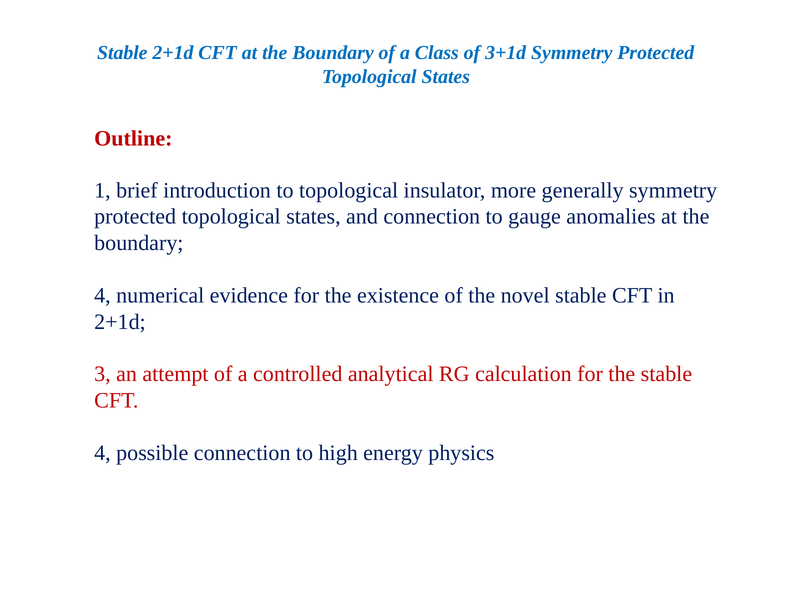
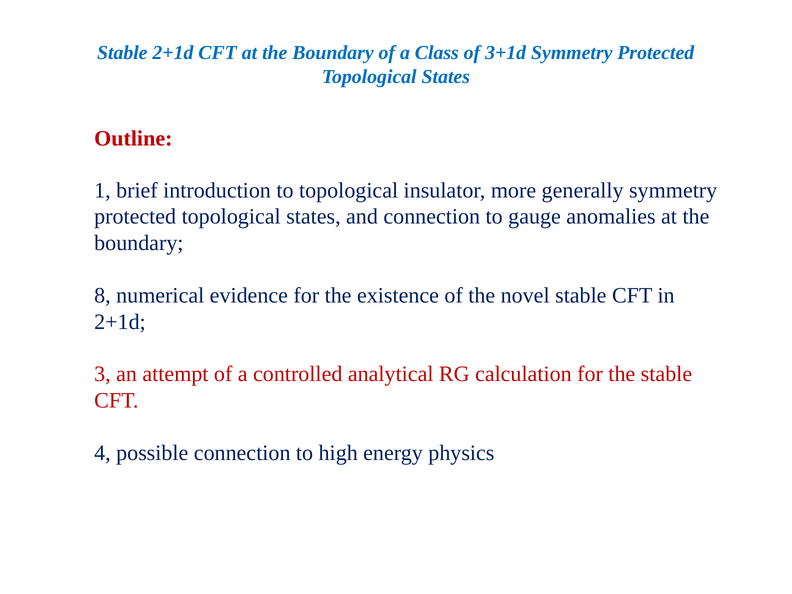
4 at (102, 296): 4 -> 8
